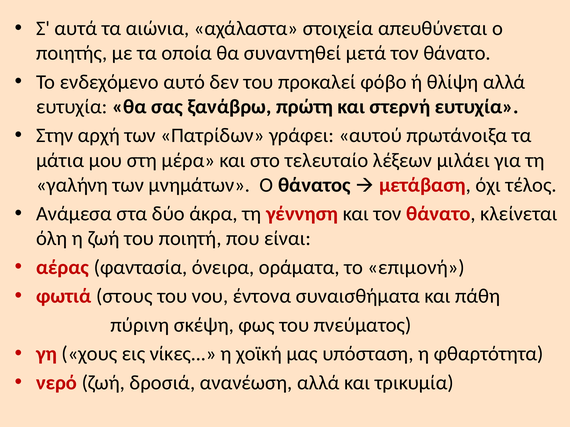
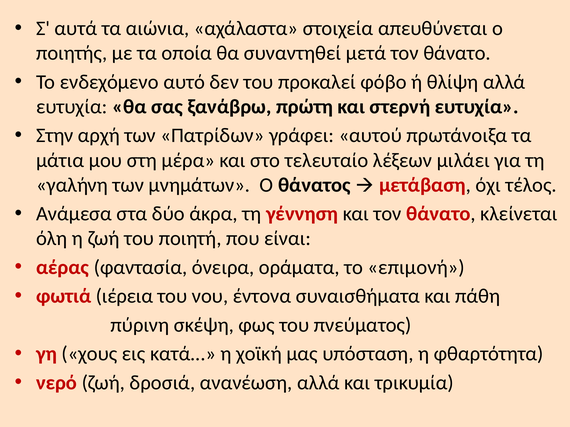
στους: στους -> ιέρεια
νίκες: νίκες -> κατά
